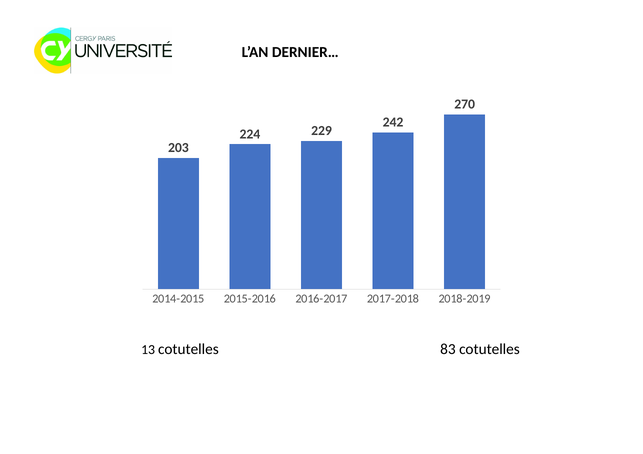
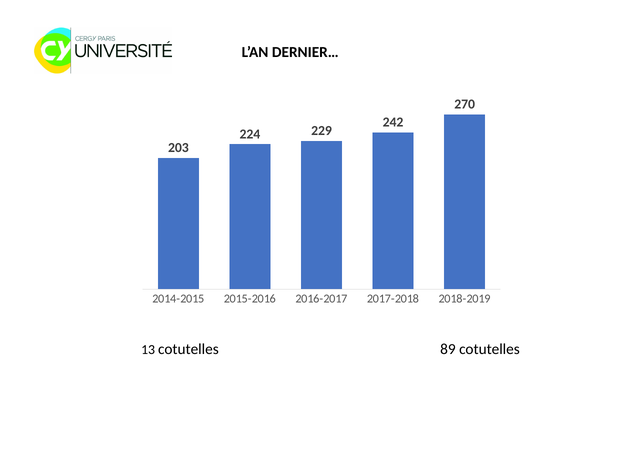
83: 83 -> 89
